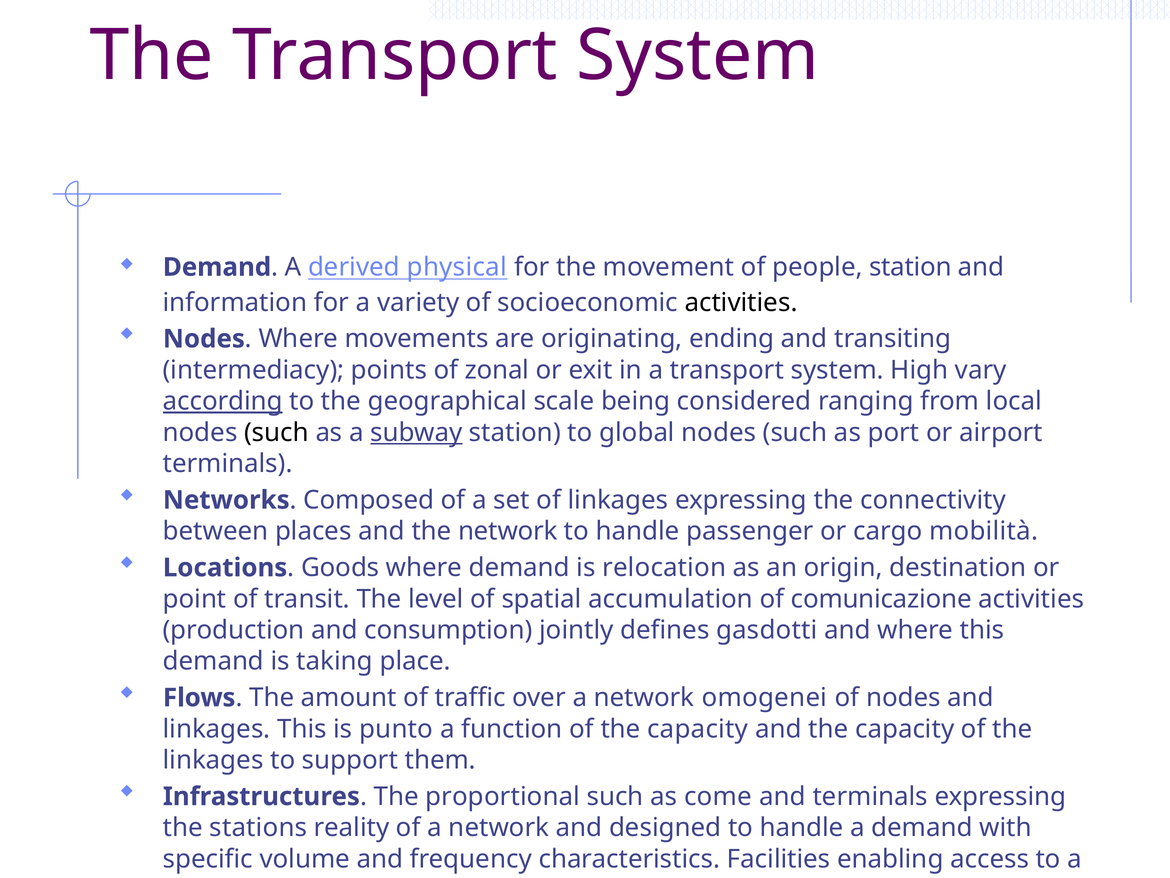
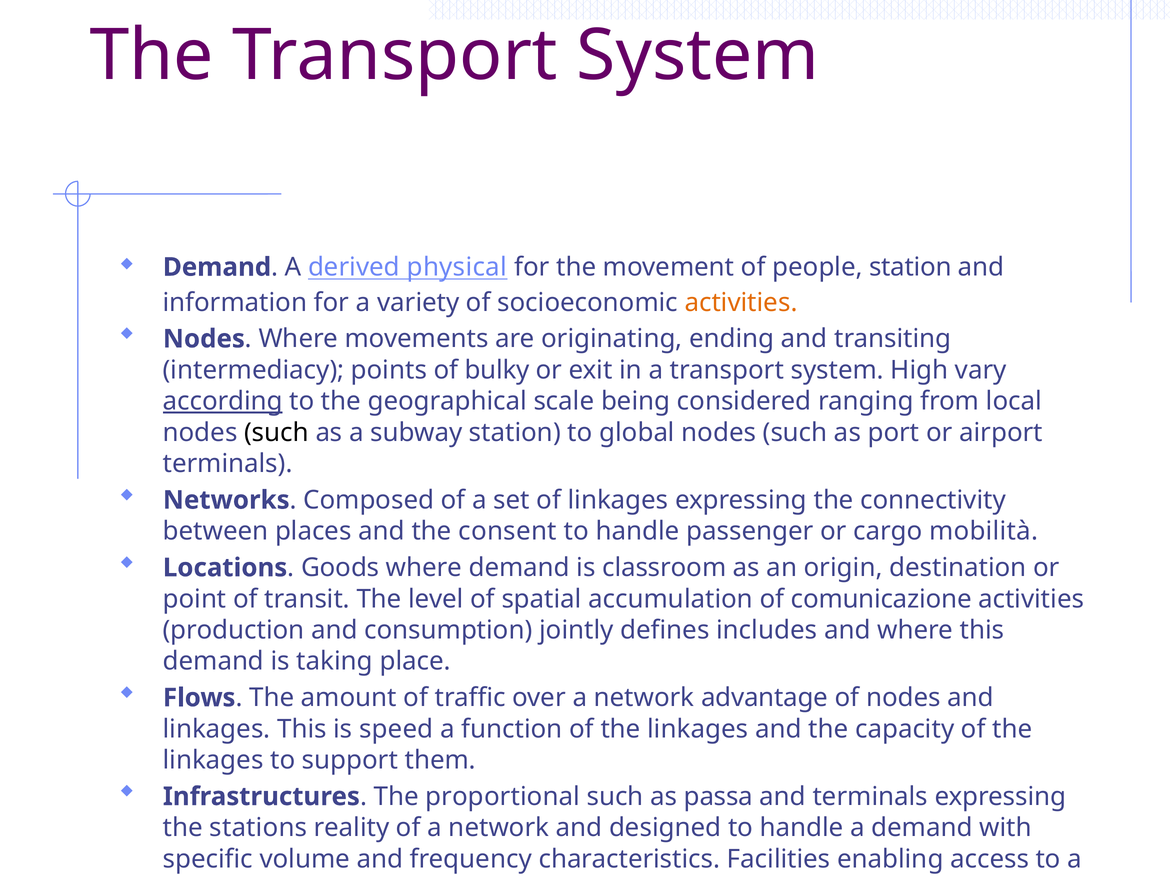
activities at (741, 302) colour: black -> orange
zonal: zonal -> bulky
subway underline: present -> none
the network: network -> consent
relocation: relocation -> classroom
gasdotti: gasdotti -> includes
omogenei: omogenei -> advantage
punto: punto -> speed
function of the capacity: capacity -> linkages
come: come -> passa
